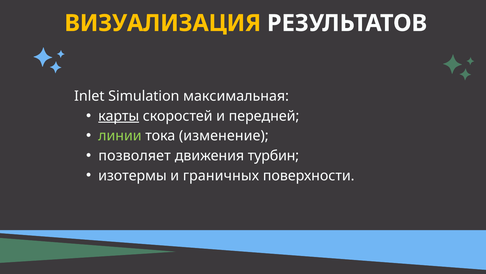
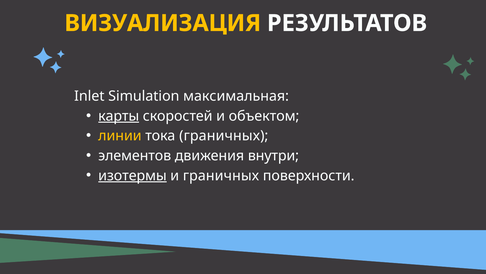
передней: передней -> объектом
линии colour: light green -> yellow
тока изменение: изменение -> граничных
позволяет: позволяет -> элементов
турбин: турбин -> внутри
изотермы underline: none -> present
